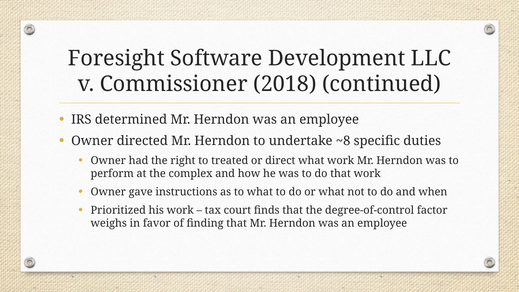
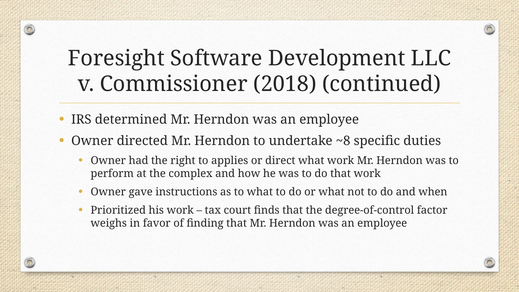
treated: treated -> applies
